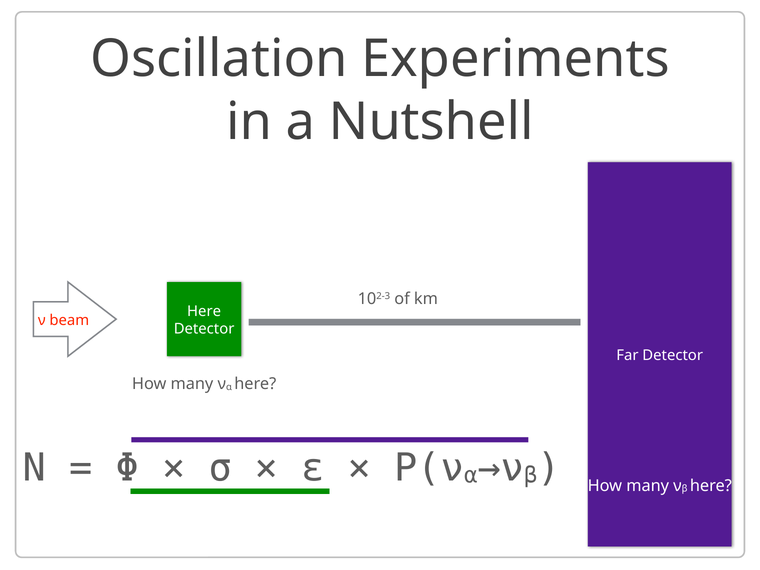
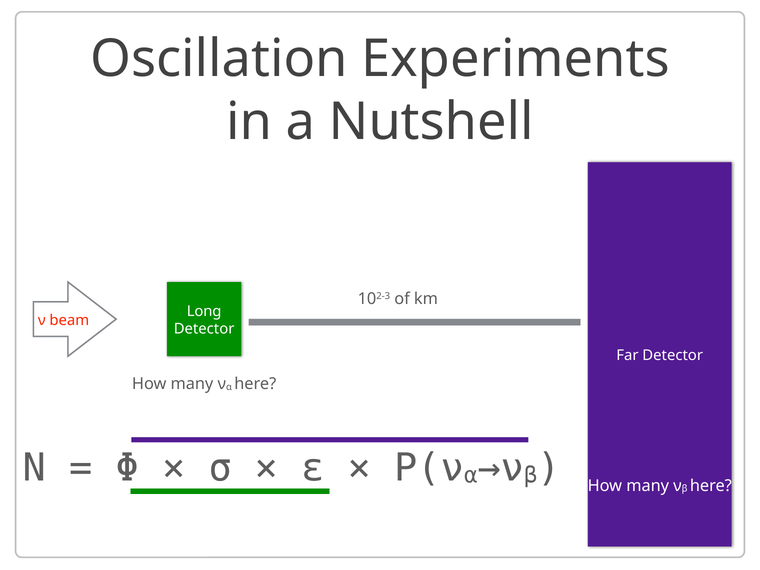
Here at (204, 311): Here -> Long
